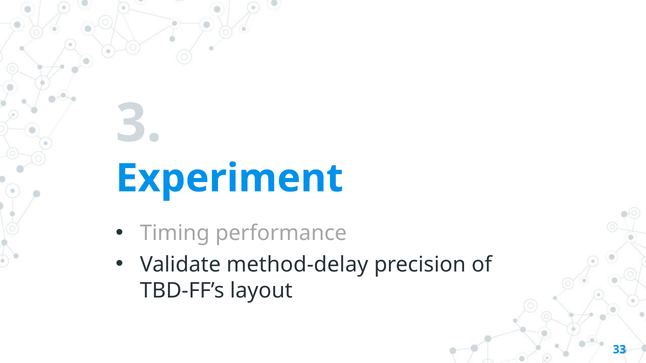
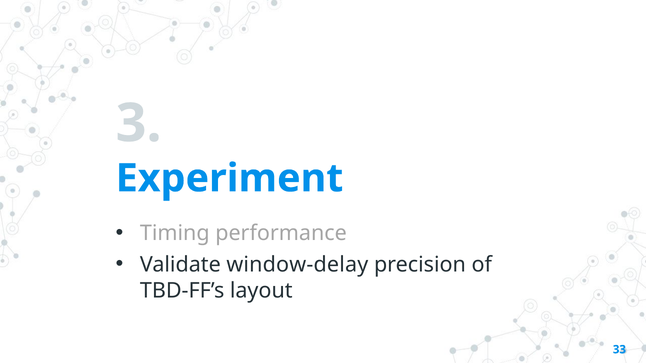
method-delay: method-delay -> window-delay
